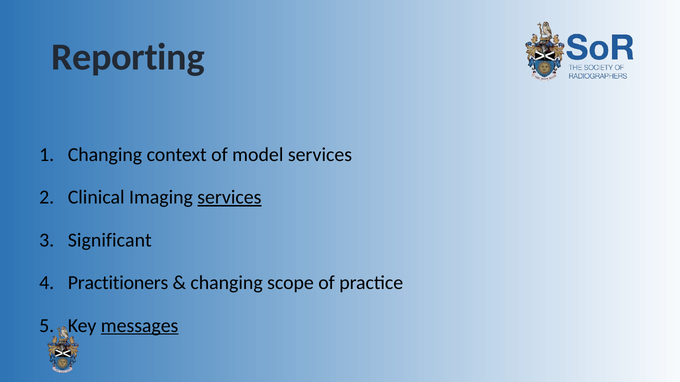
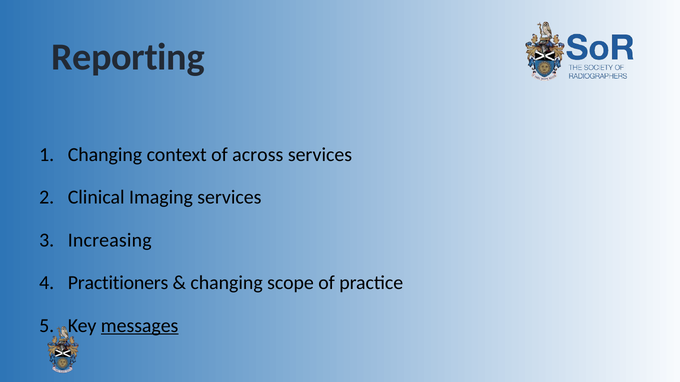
model: model -> across
services at (229, 198) underline: present -> none
Significant: Significant -> Increasing
